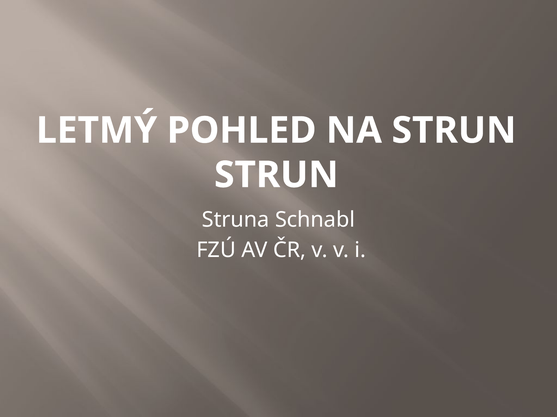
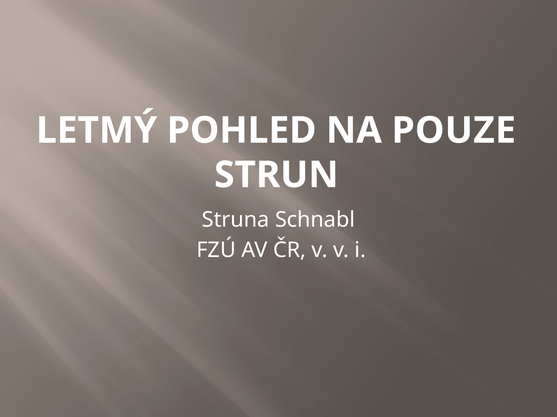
NA STRUN: STRUN -> POUZE
